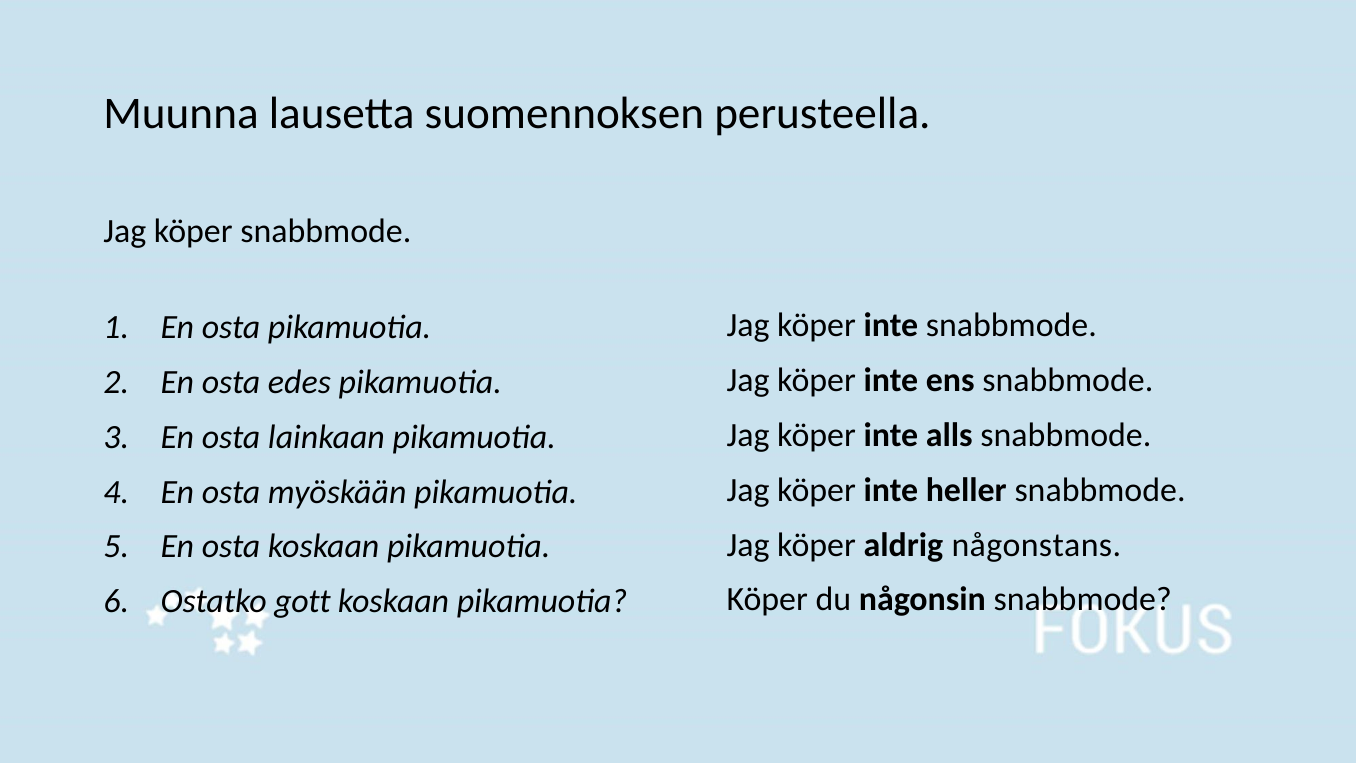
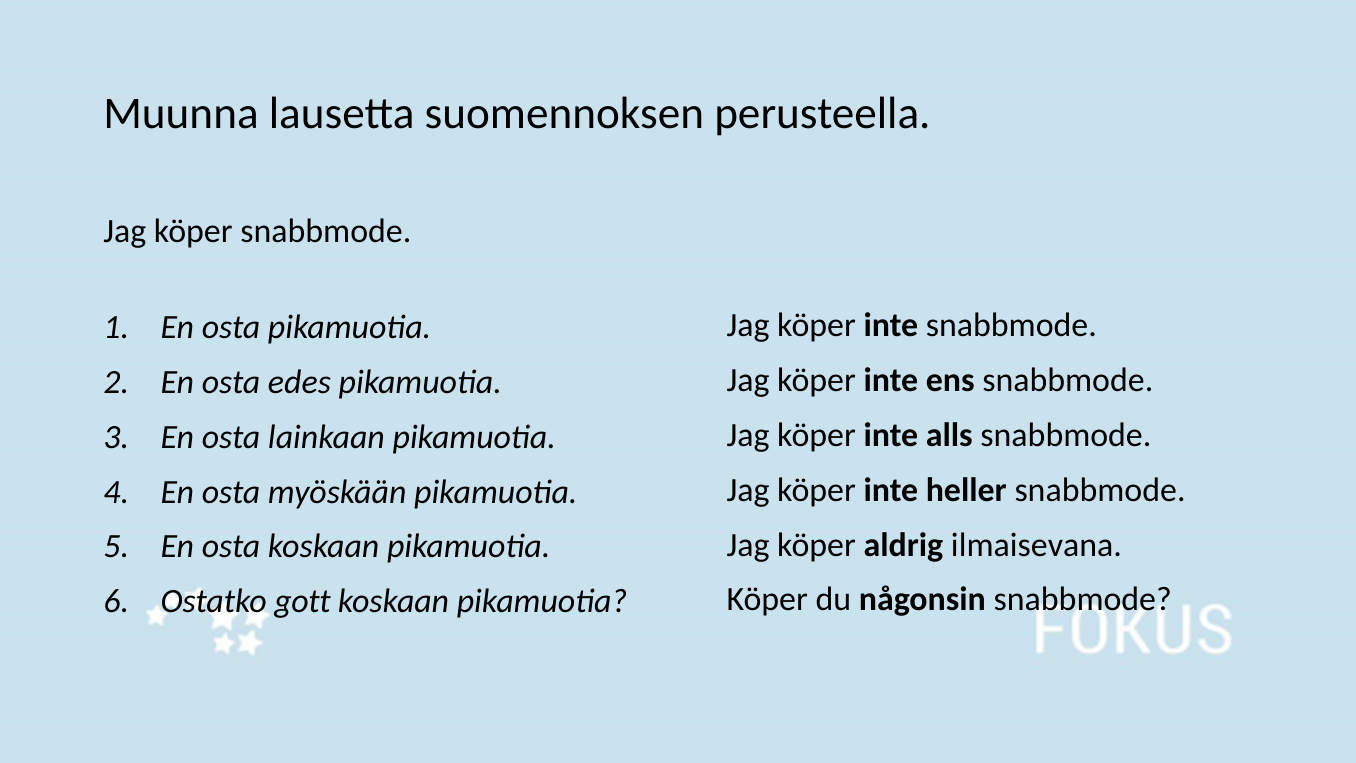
någonstans: någonstans -> ilmaisevana
